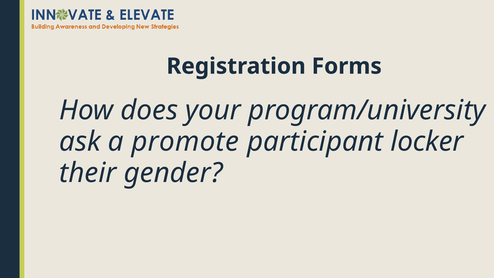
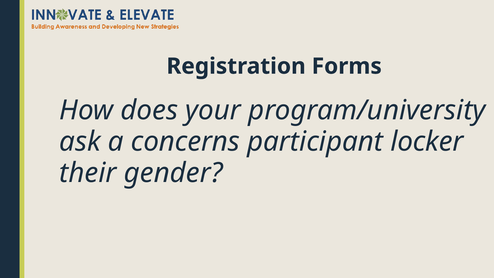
promote: promote -> concerns
